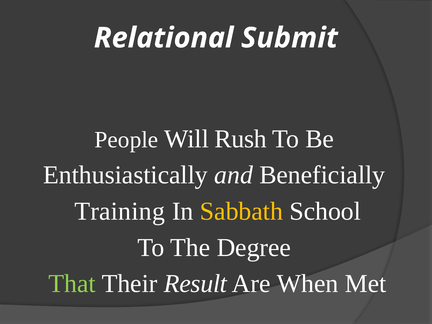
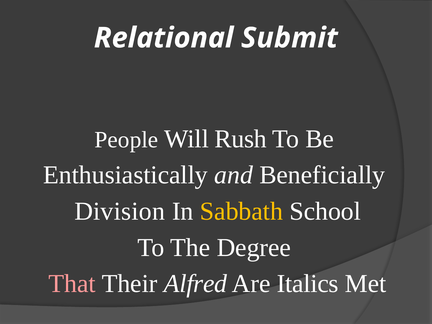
Training: Training -> Division
That colour: light green -> pink
Result: Result -> Alfred
When: When -> Italics
